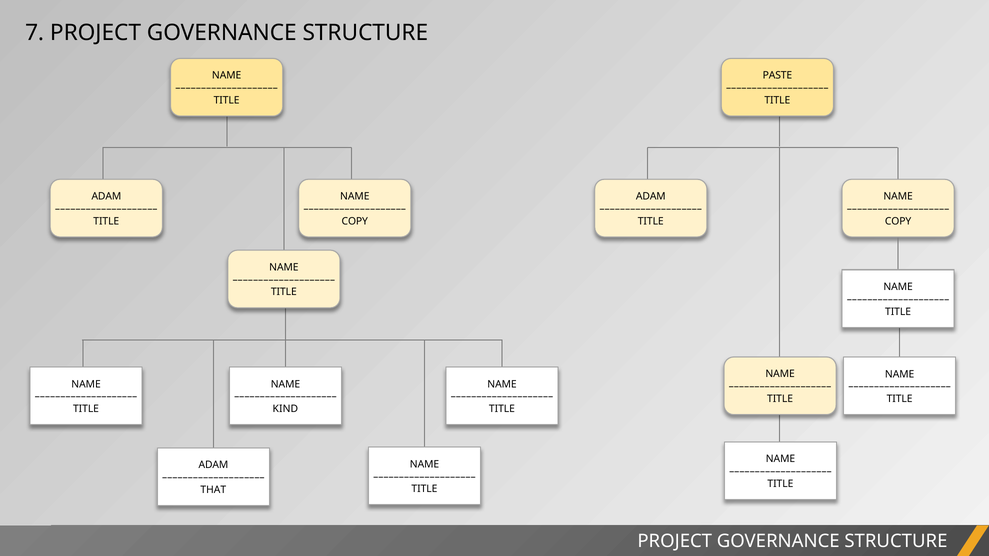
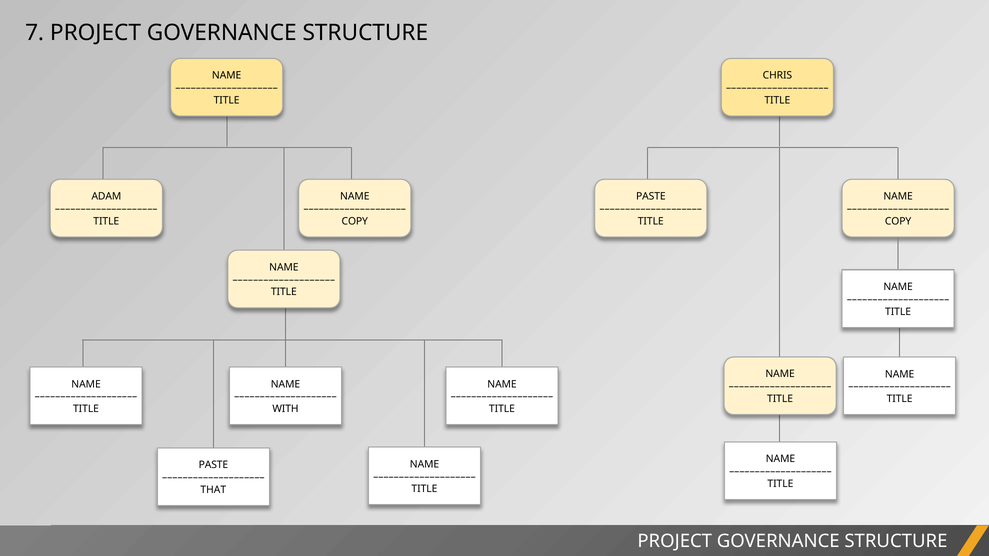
PASTE: PASTE -> CHRIS
ADAM at (651, 197): ADAM -> PASTE
KIND: KIND -> WITH
ADAM at (213, 465): ADAM -> PASTE
